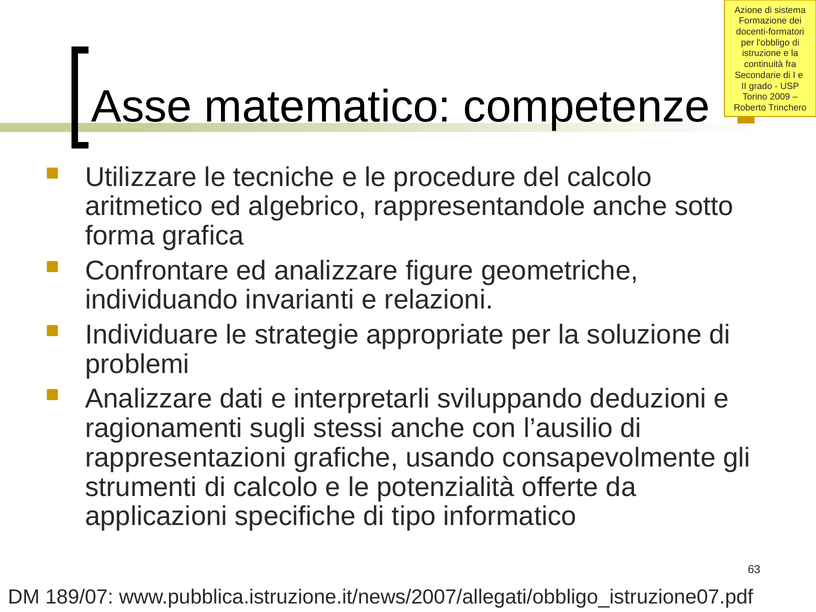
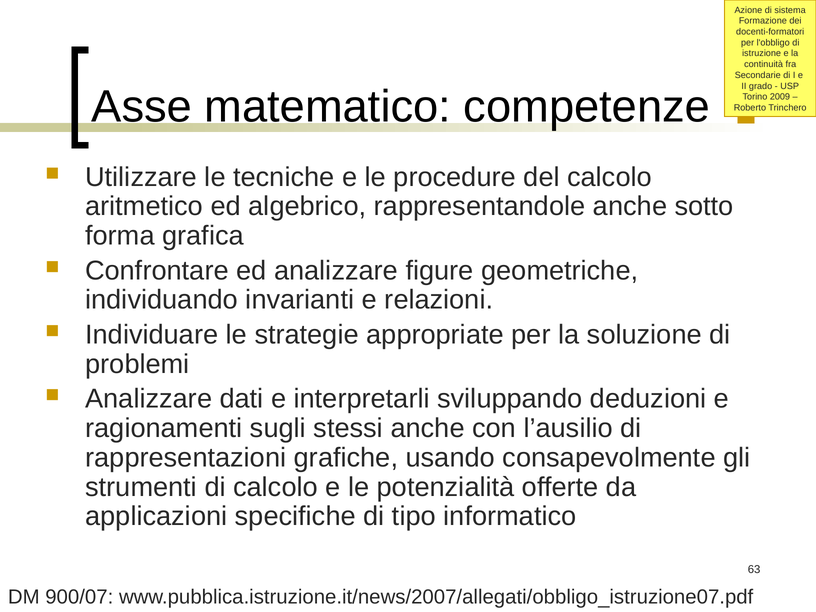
189/07: 189/07 -> 900/07
